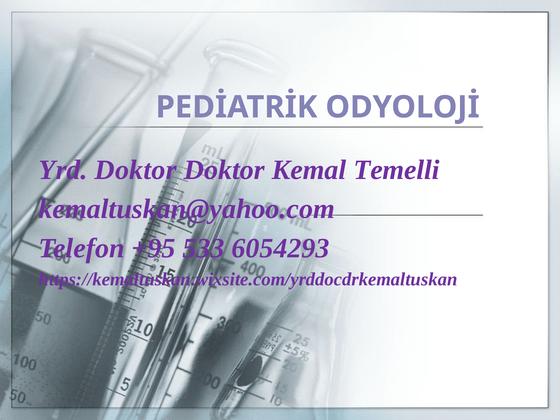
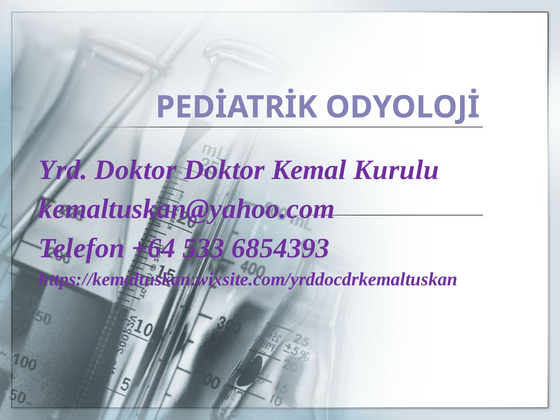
Temelli: Temelli -> Kurulu
+95: +95 -> +64
6054293: 6054293 -> 6854393
